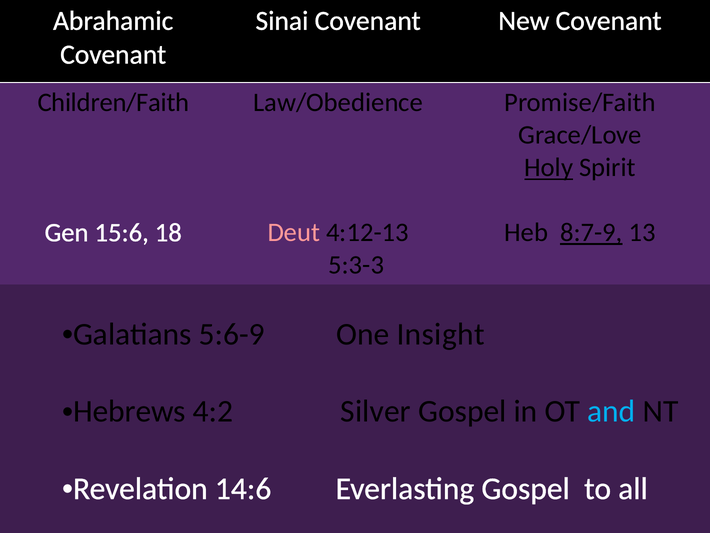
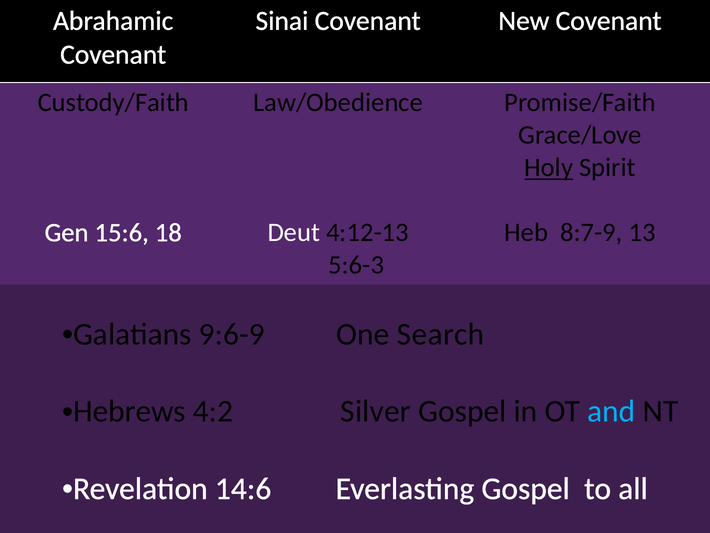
Children/Faith: Children/Faith -> Custody/Faith
Deut colour: pink -> white
8:7-9 underline: present -> none
5:3-3: 5:3-3 -> 5:6-3
5:6-9: 5:6-9 -> 9:6-9
Insight: Insight -> Search
